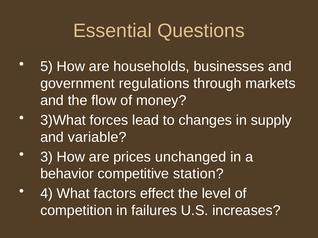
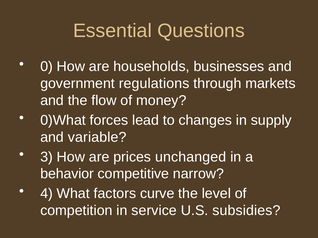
5: 5 -> 0
3)What: 3)What -> 0)What
station: station -> narrow
effect: effect -> curve
failures: failures -> service
increases: increases -> subsidies
